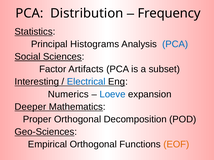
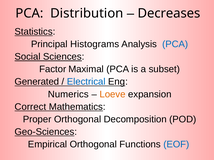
Frequency: Frequency -> Decreases
Artifacts: Artifacts -> Maximal
Interesting: Interesting -> Generated
Loeve colour: blue -> orange
Deeper: Deeper -> Correct
EOF colour: orange -> blue
